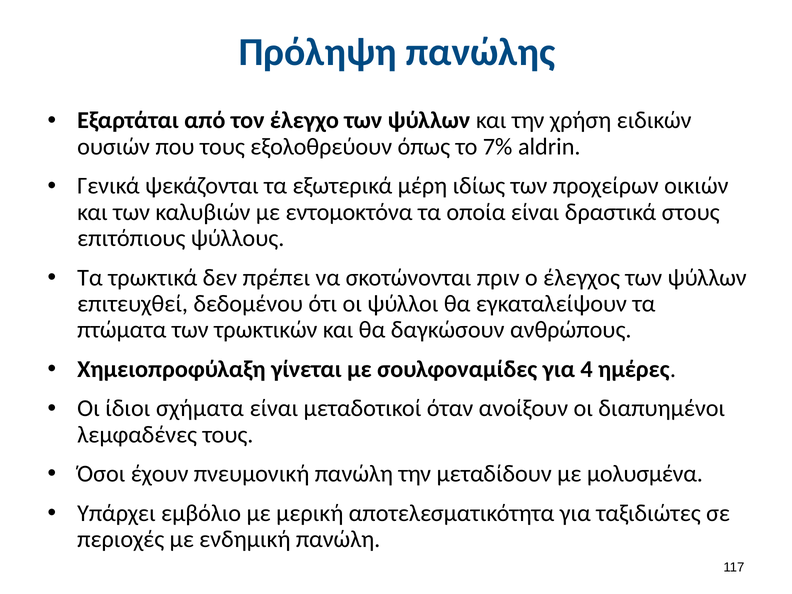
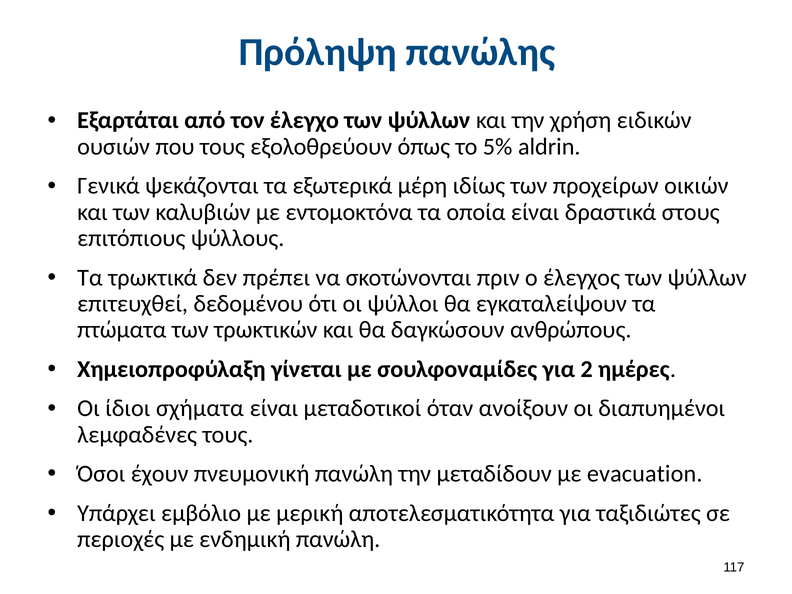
7%: 7% -> 5%
4: 4 -> 2
μολυσμένα: μολυσμένα -> evacuation
